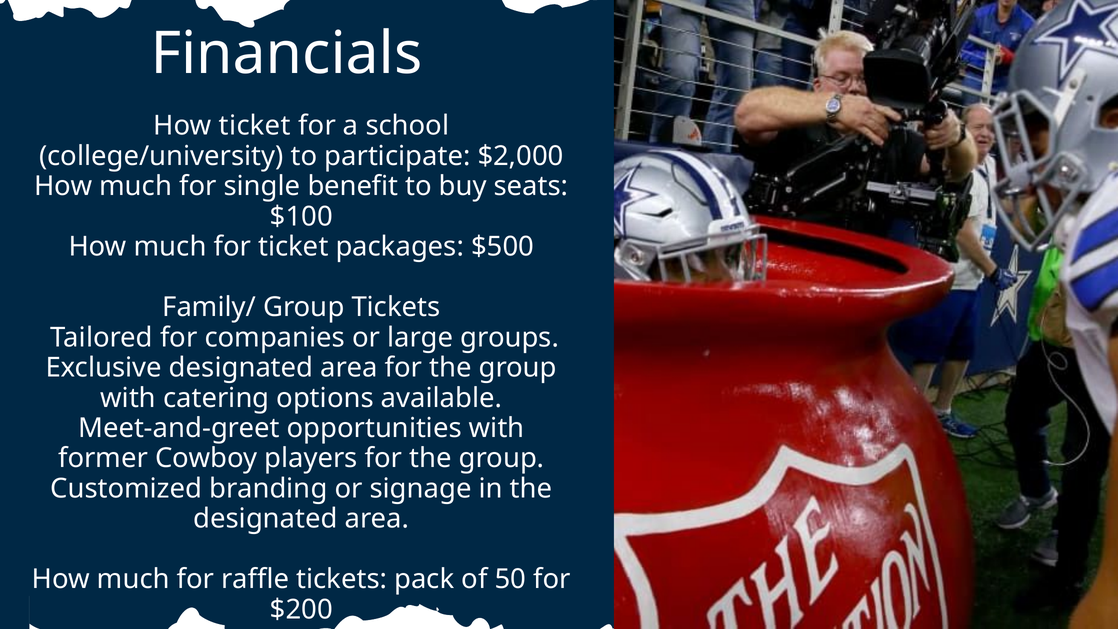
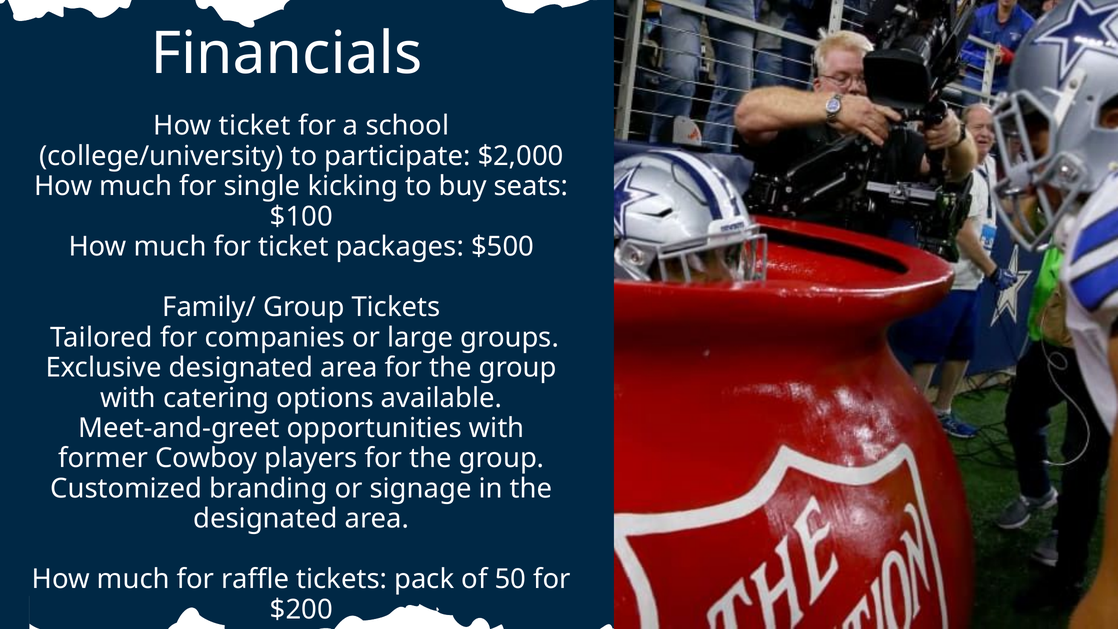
benefit: benefit -> kicking
